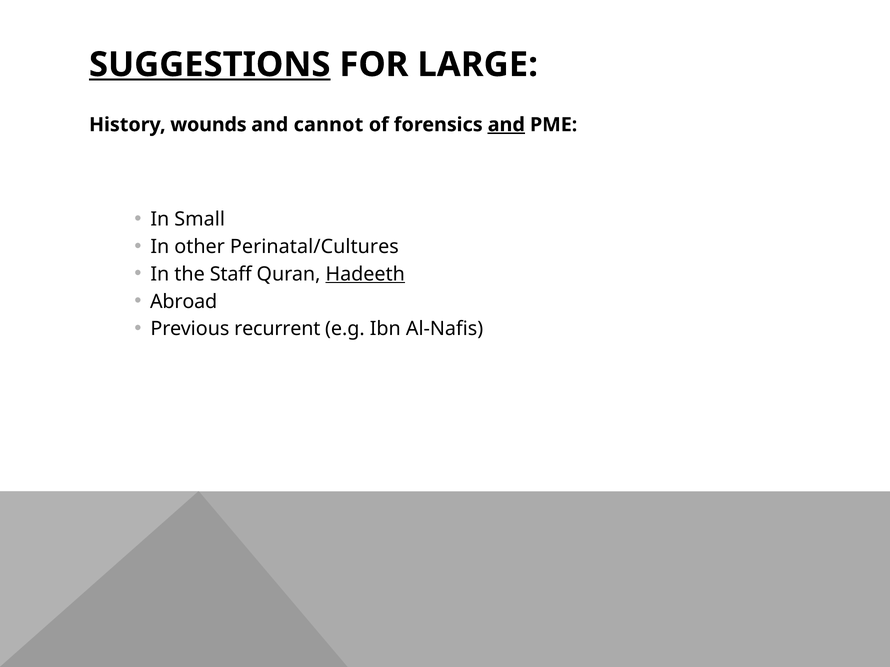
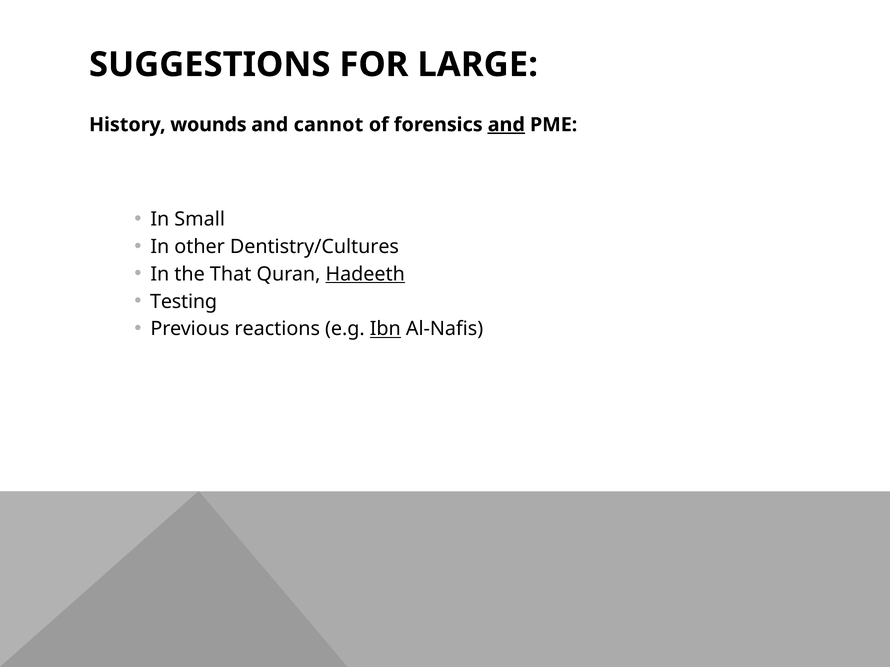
SUGGESTIONS underline: present -> none
Perinatal/Cultures: Perinatal/Cultures -> Dentistry/Cultures
Staff: Staff -> That
Abroad: Abroad -> Testing
recurrent: recurrent -> reactions
Ibn underline: none -> present
